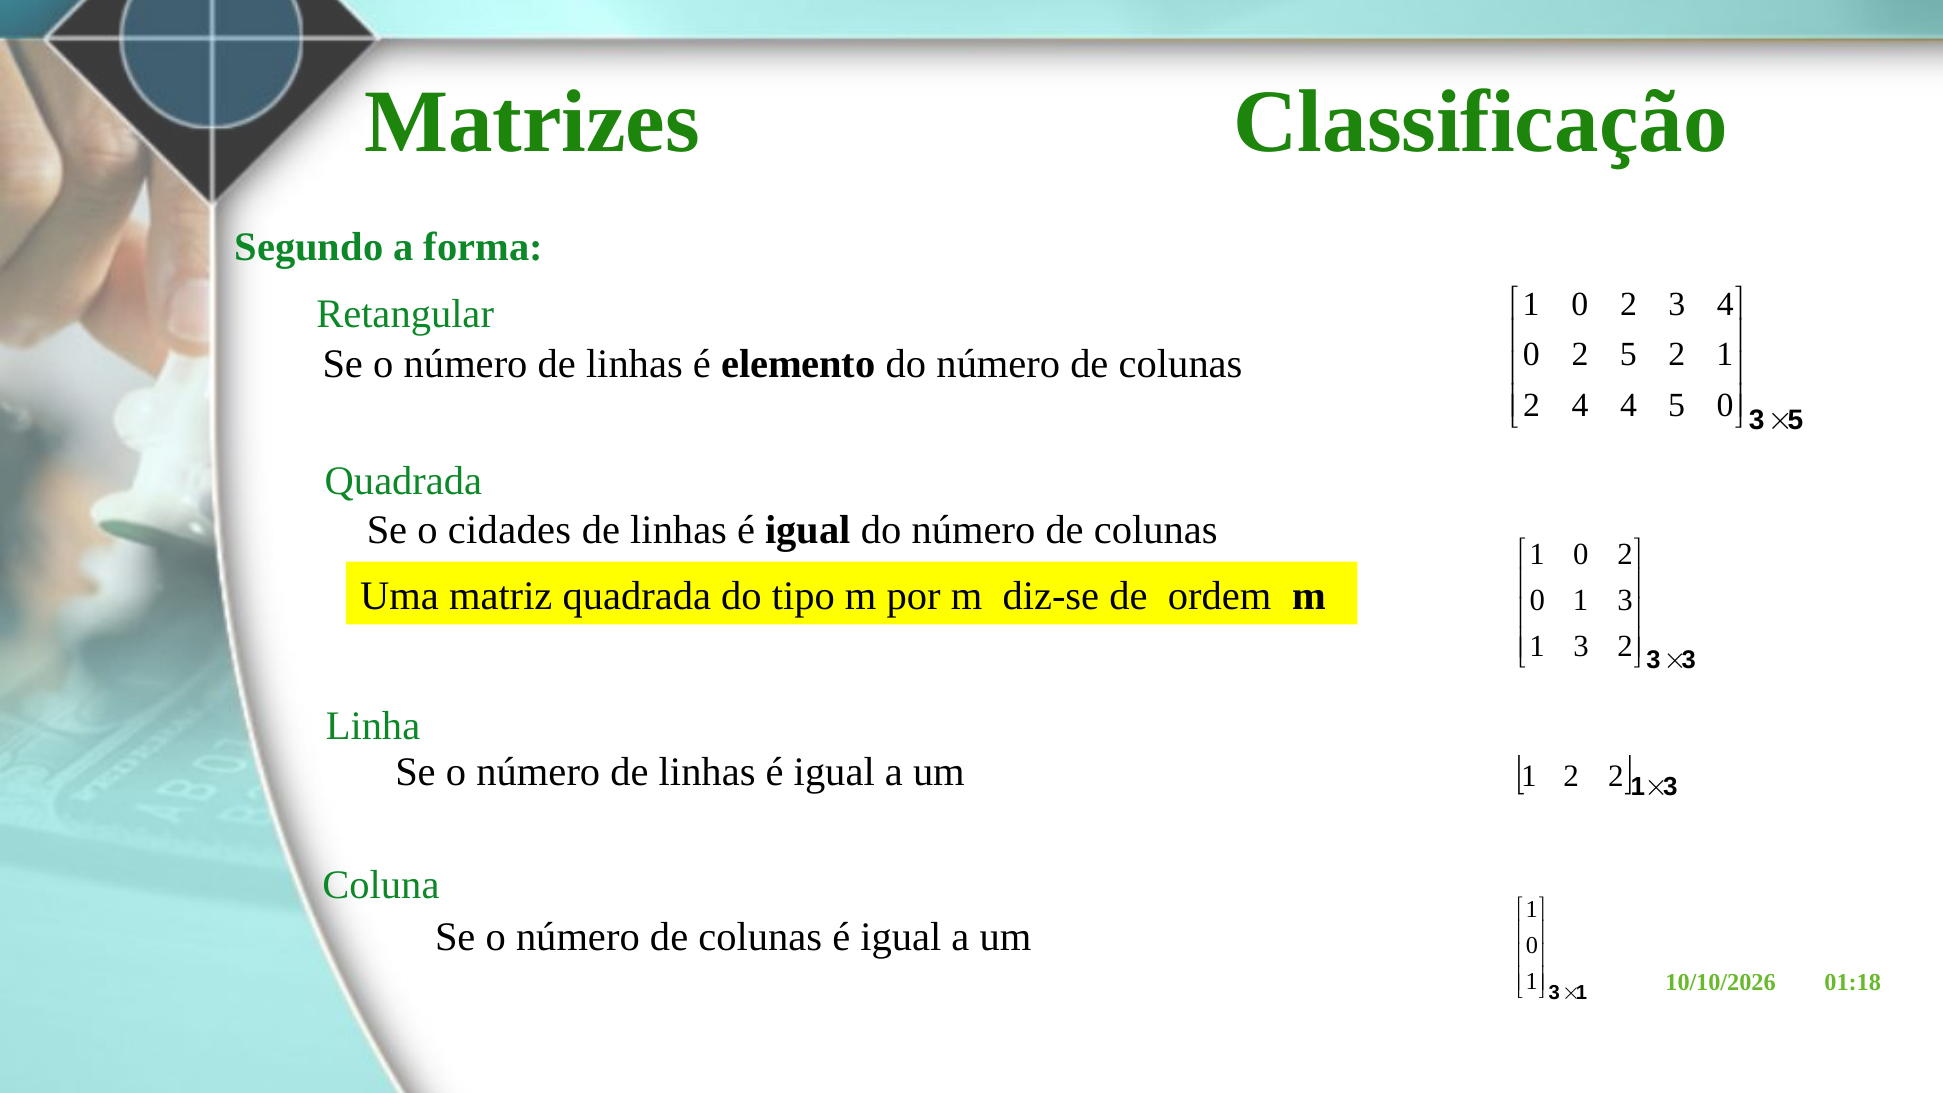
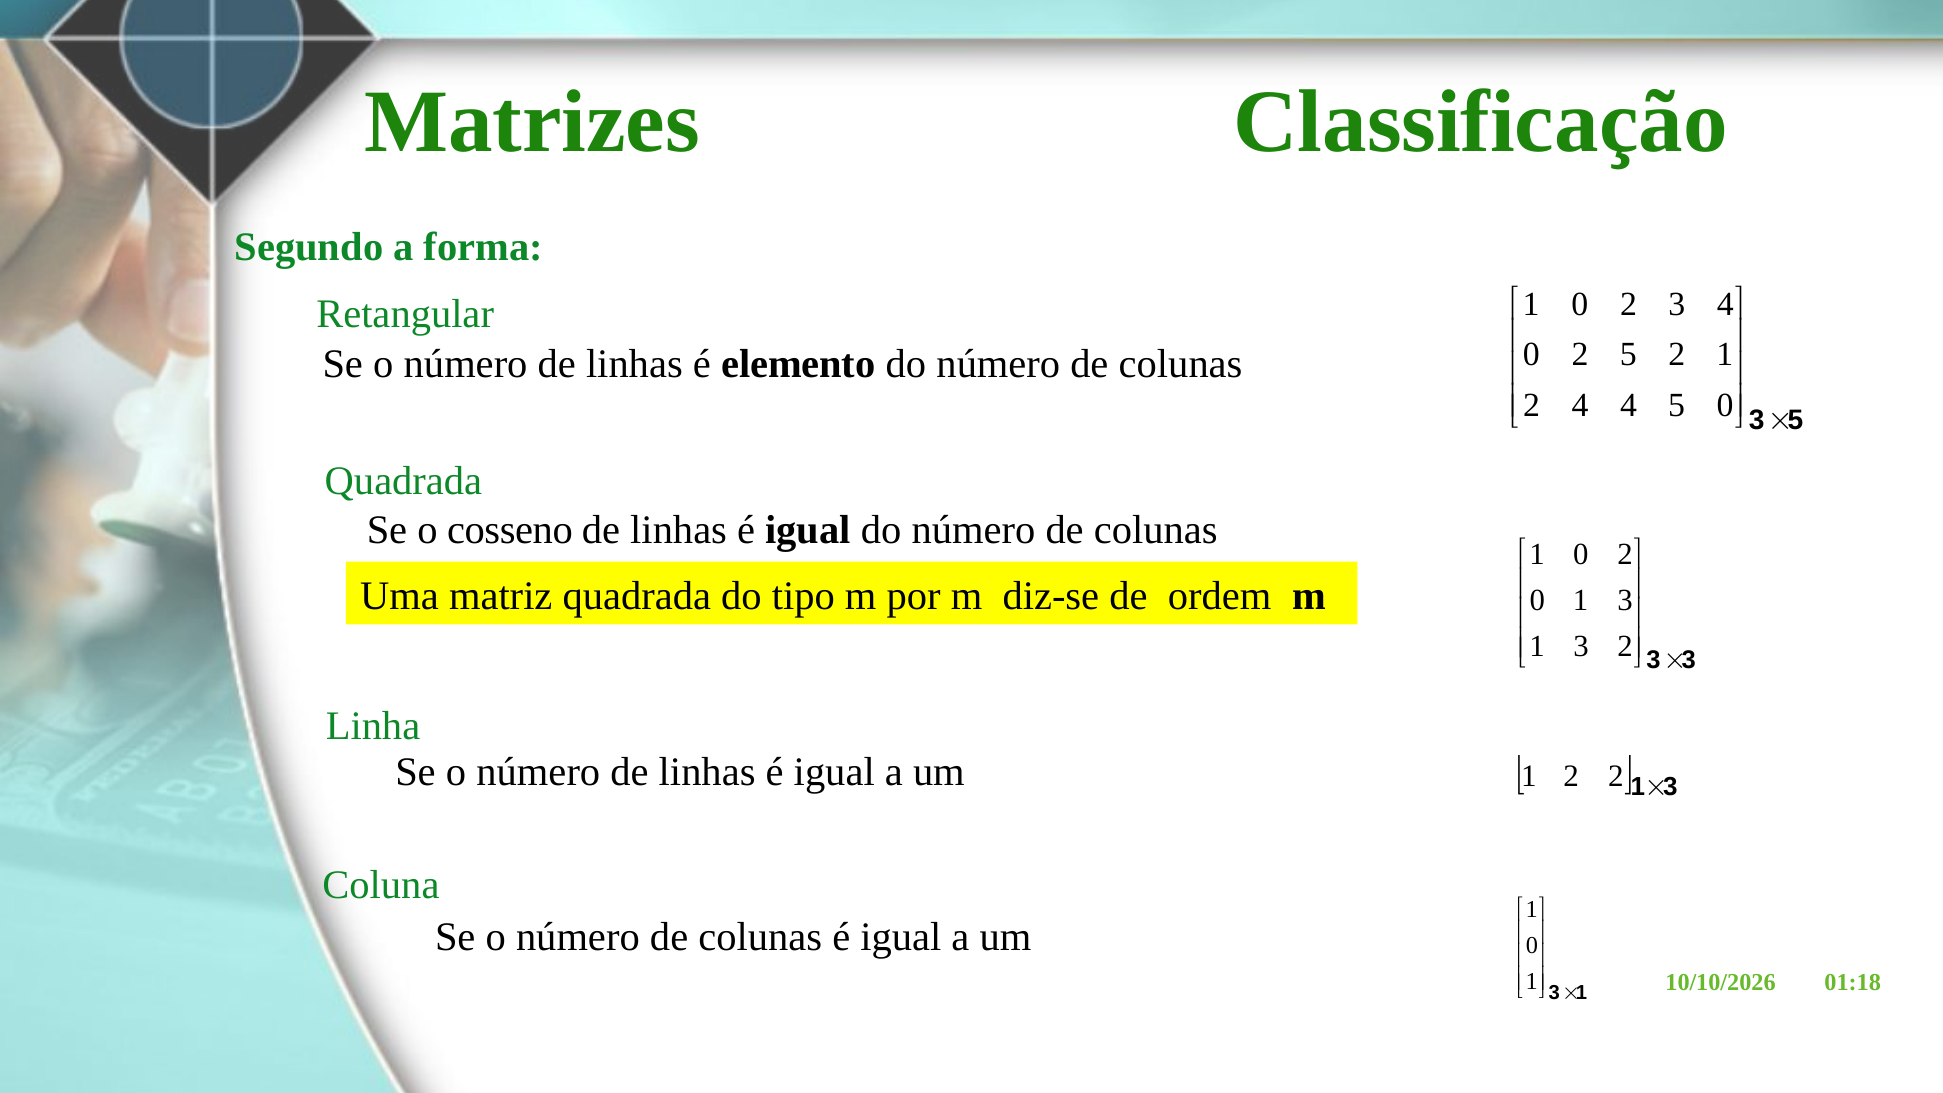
cidades: cidades -> cosseno
